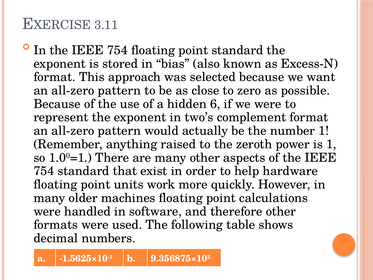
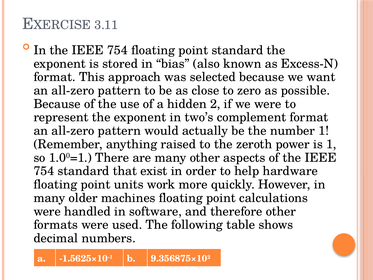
6: 6 -> 2
